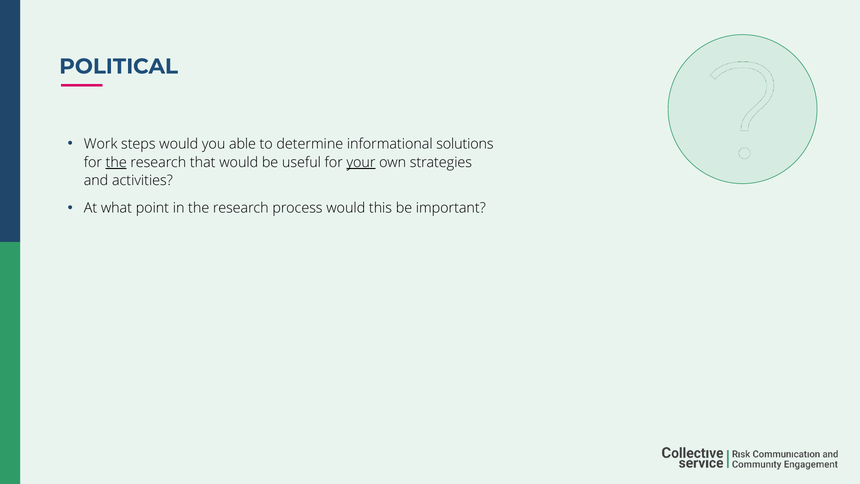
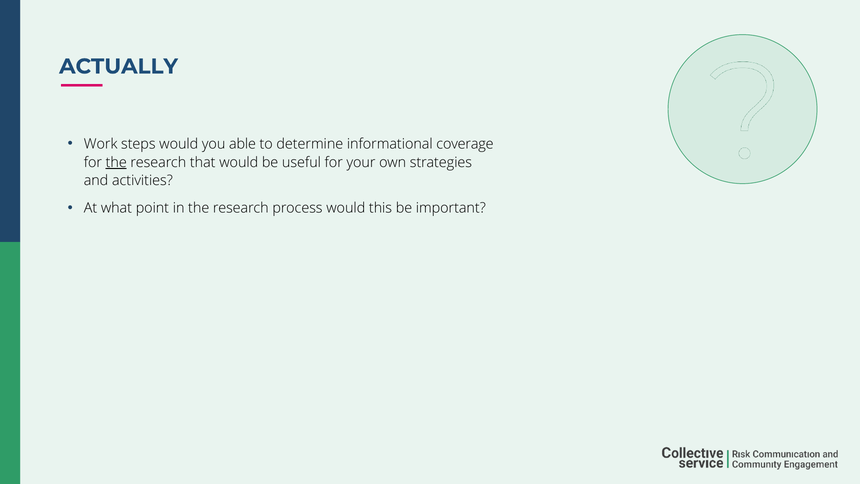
POLITICAL: POLITICAL -> ACTUALLY
solutions: solutions -> coverage
your underline: present -> none
